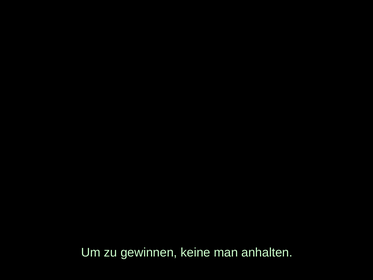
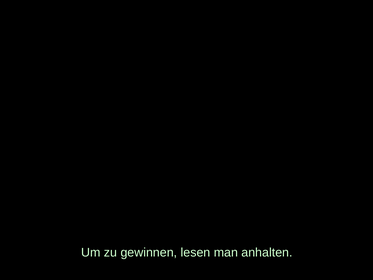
keine: keine -> lesen
